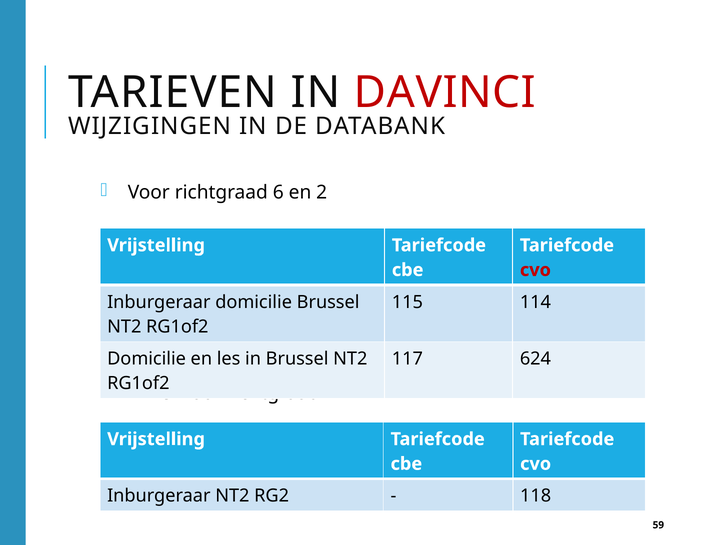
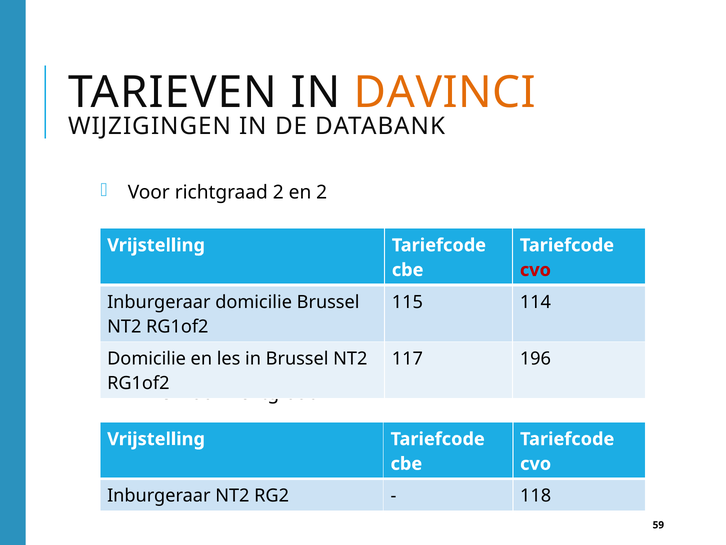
DAVINCI colour: red -> orange
6 at (278, 192): 6 -> 2
624: 624 -> 196
